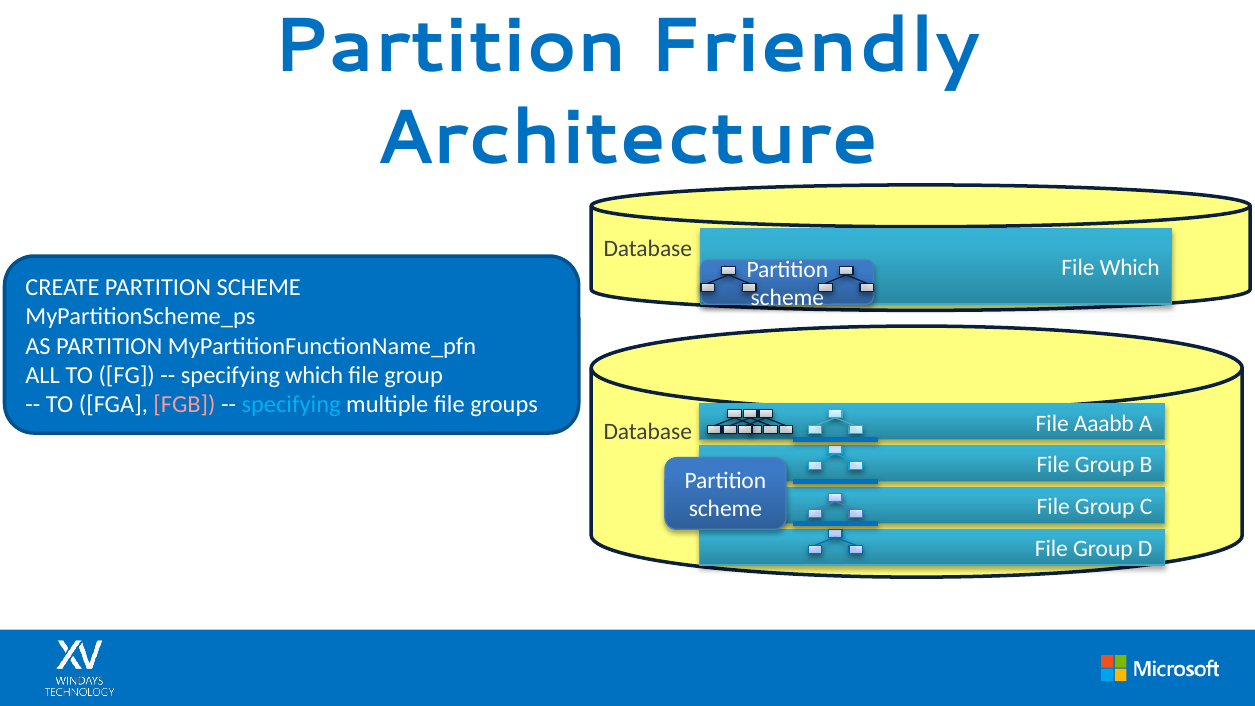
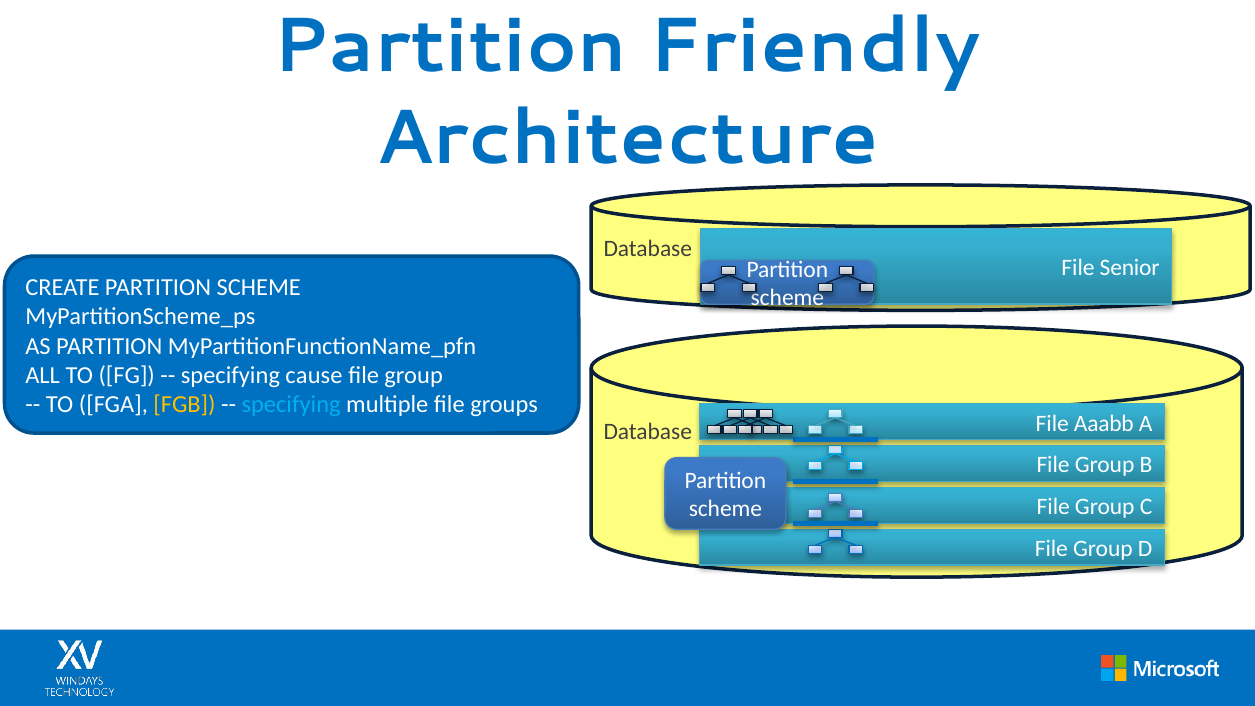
File Which: Which -> Senior
specifying which: which -> cause
FGB colour: pink -> yellow
